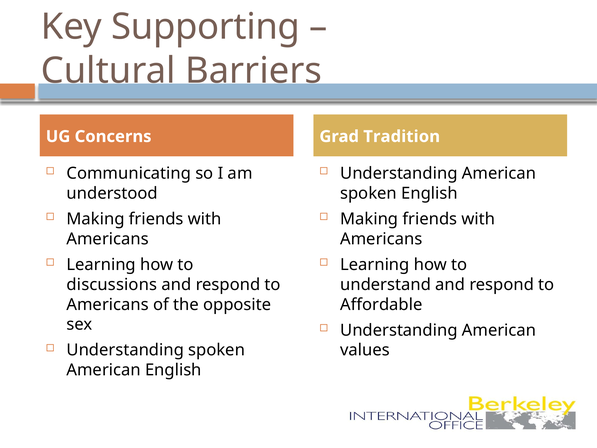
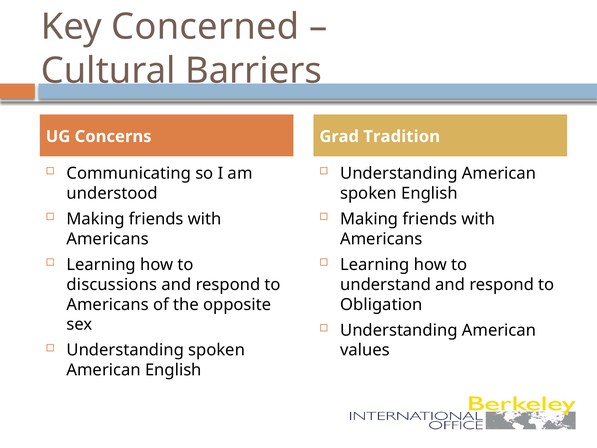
Supporting: Supporting -> Concerned
Affordable: Affordable -> Obligation
